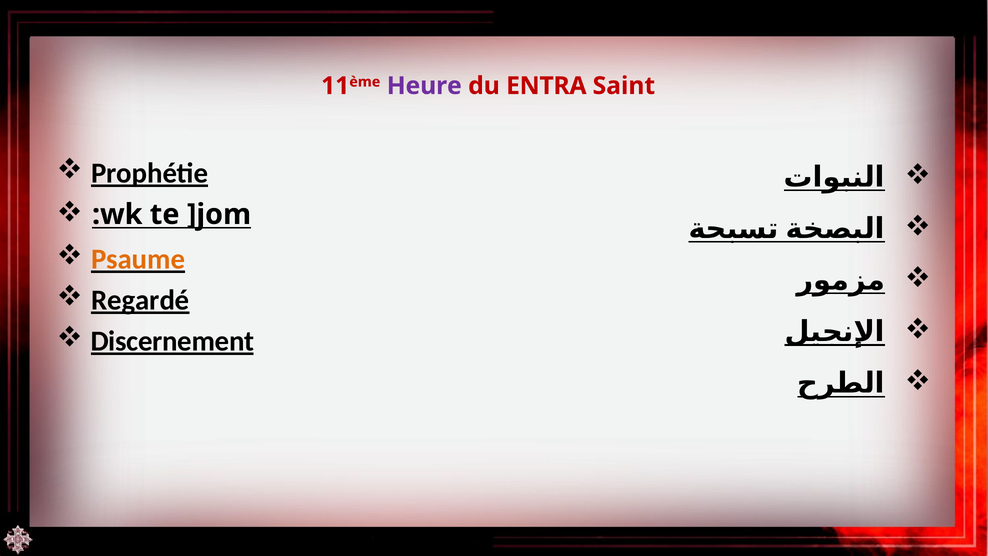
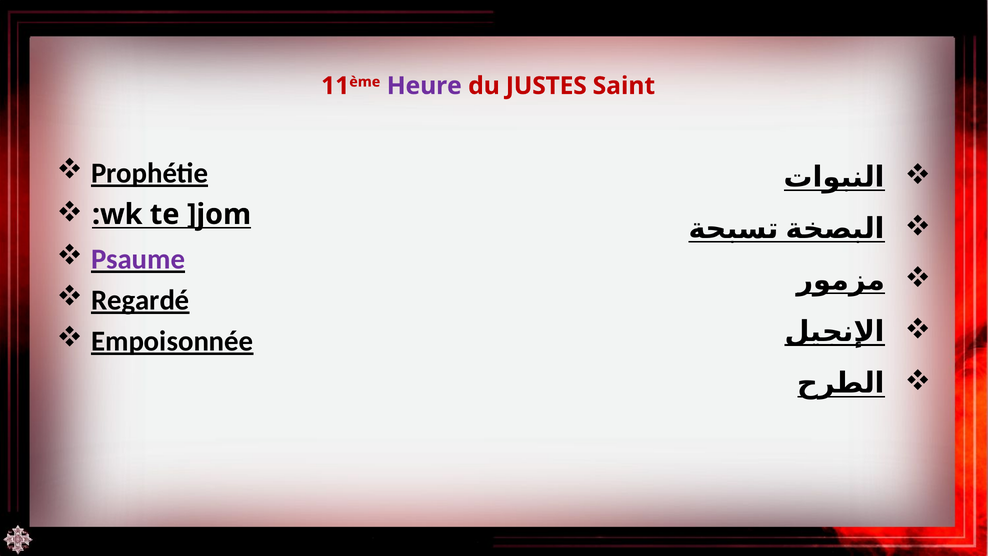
ENTRA: ENTRA -> JUSTES
Psaume colour: orange -> purple
Discernement: Discernement -> Empoisonnée
